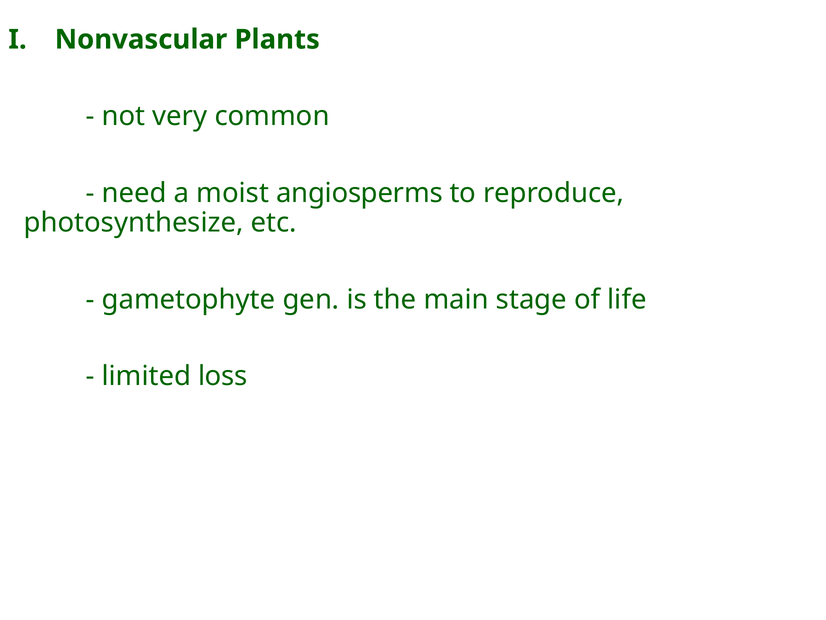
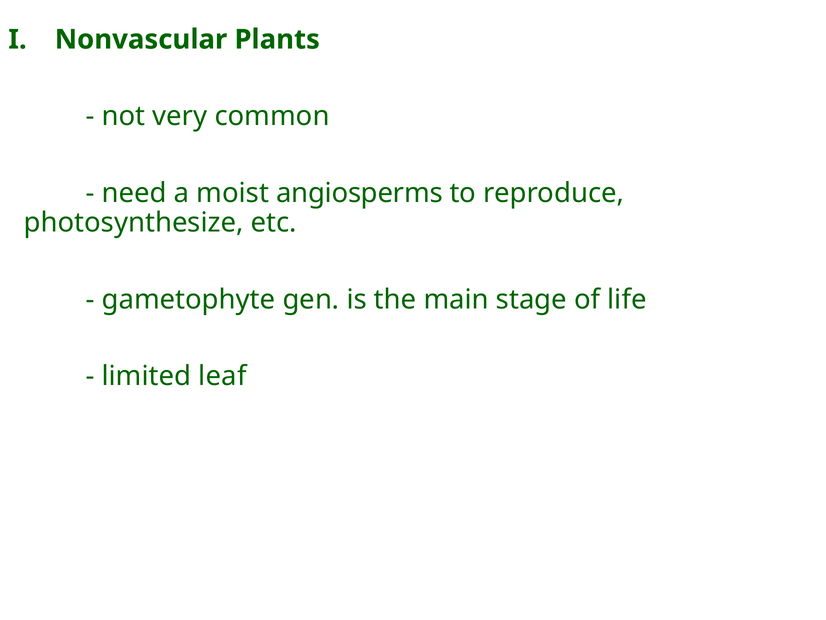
loss: loss -> leaf
